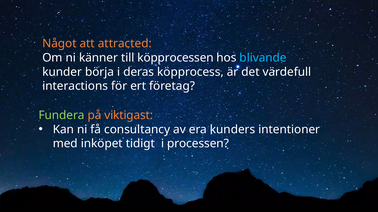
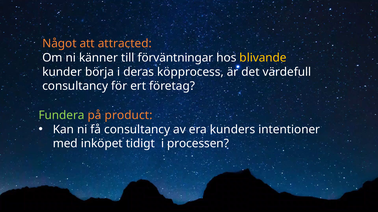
köpprocessen: köpprocessen -> förväntningar
blivande colour: light blue -> yellow
interactions at (75, 86): interactions -> consultancy
viktigast: viktigast -> product
